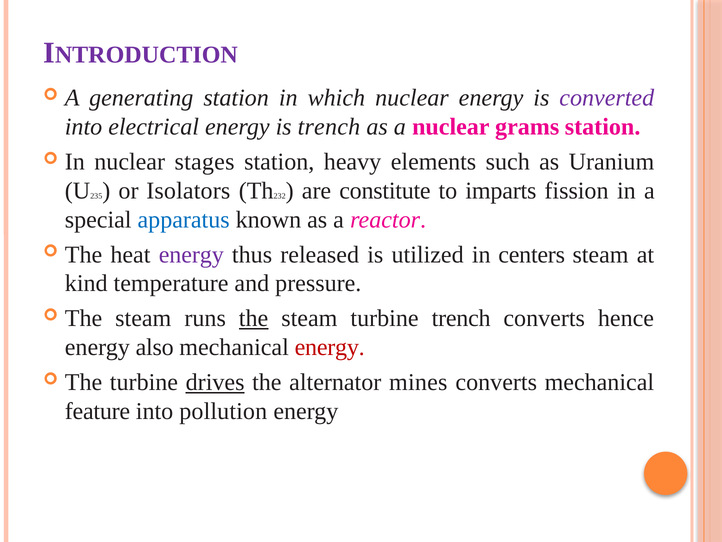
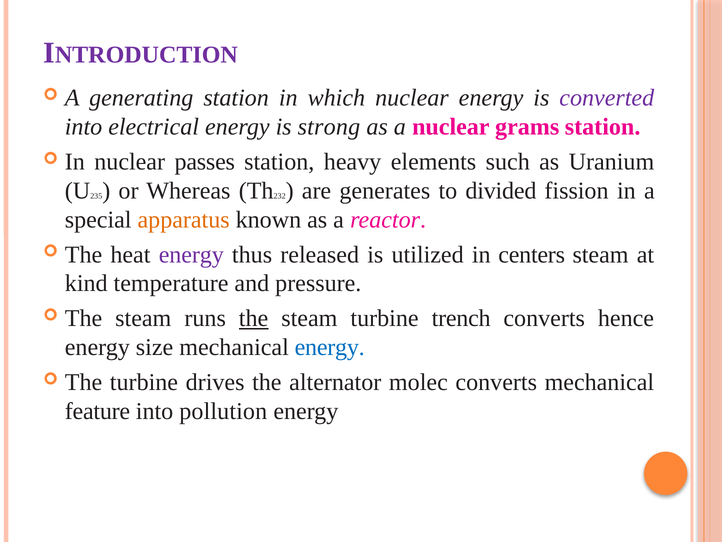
is trench: trench -> strong
stages: stages -> passes
Isolators: Isolators -> Whereas
constitute: constitute -> generates
imparts: imparts -> divided
apparatus colour: blue -> orange
also: also -> size
energy at (330, 347) colour: red -> blue
drives underline: present -> none
mines: mines -> molec
